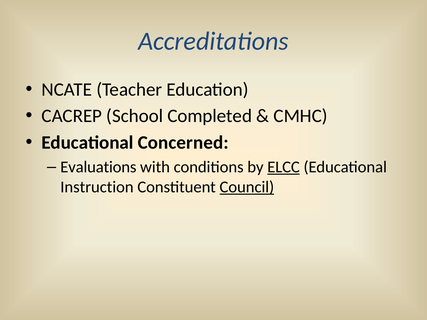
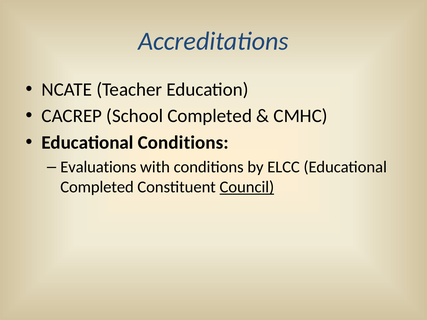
Educational Concerned: Concerned -> Conditions
ELCC underline: present -> none
Instruction at (97, 187): Instruction -> Completed
